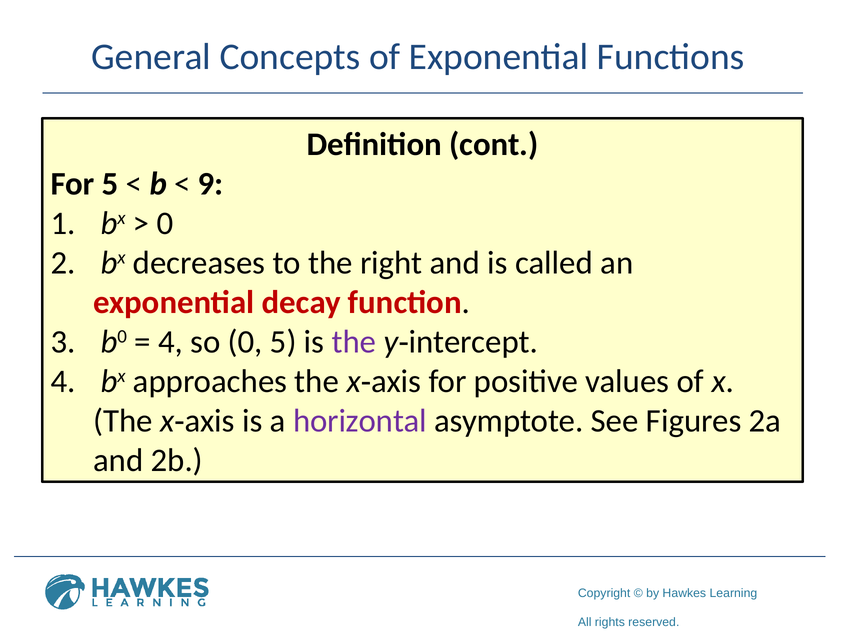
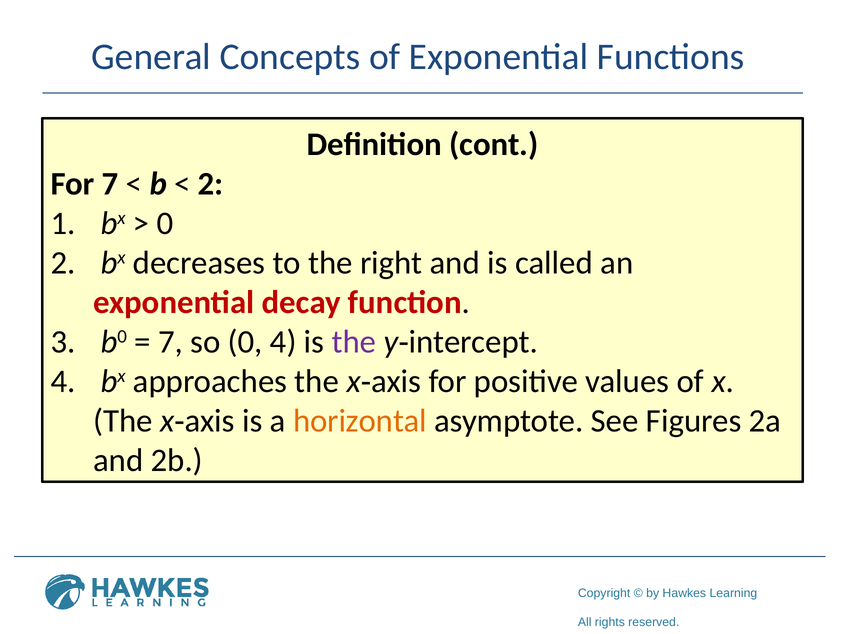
For 5: 5 -> 7
9 at (211, 184): 9 -> 2
4 at (170, 342): 4 -> 7
0 5: 5 -> 4
horizontal colour: purple -> orange
